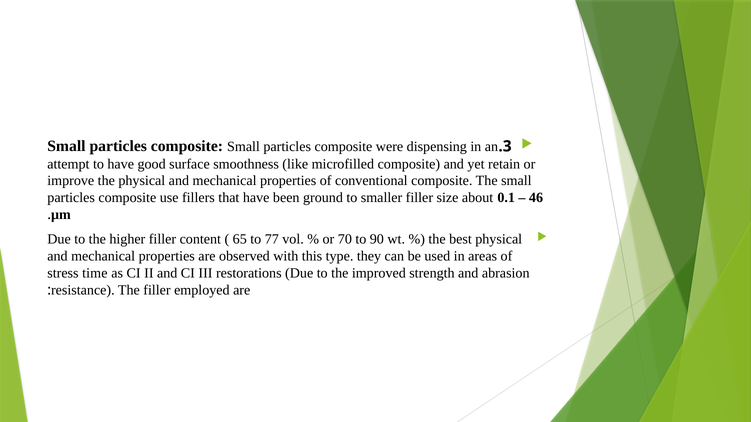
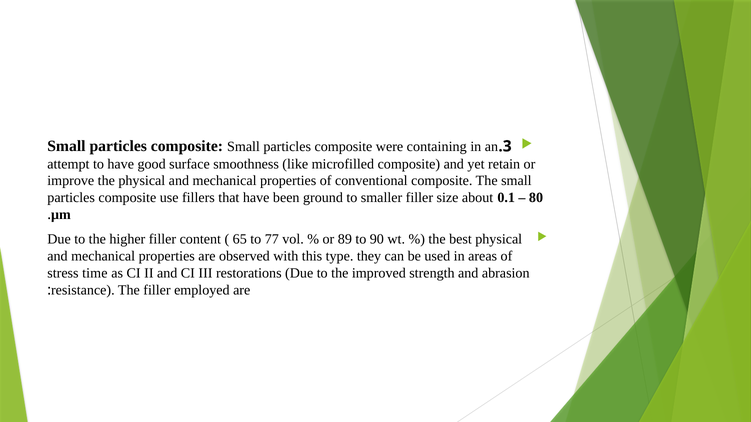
dispensing: dispensing -> containing
46: 46 -> 80
70: 70 -> 89
